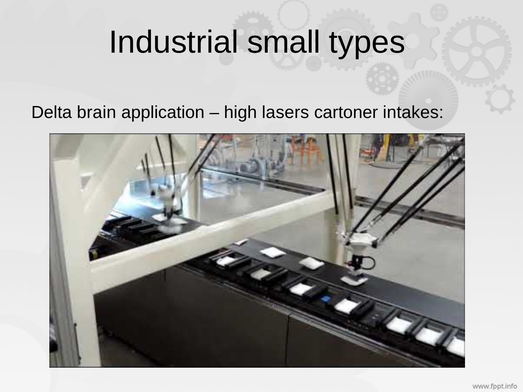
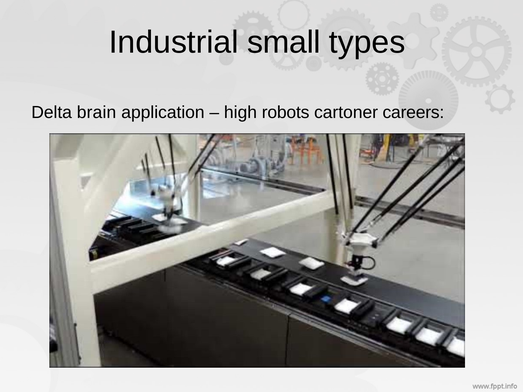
lasers: lasers -> robots
intakes: intakes -> careers
